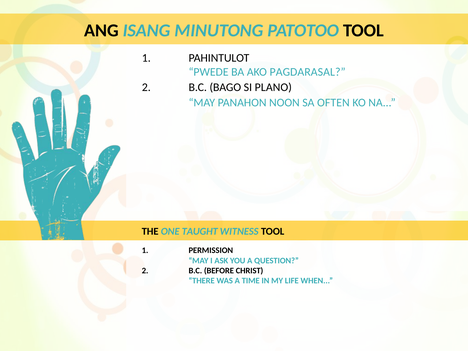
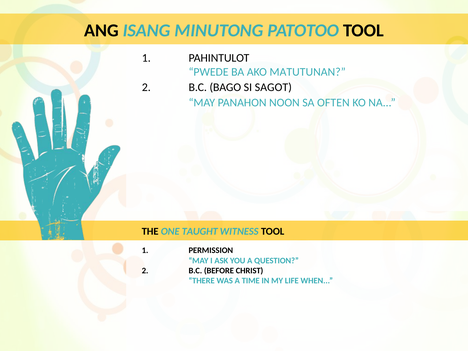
PAGDARASAL: PAGDARASAL -> MATUTUNAN
PLANO: PLANO -> SAGOT
